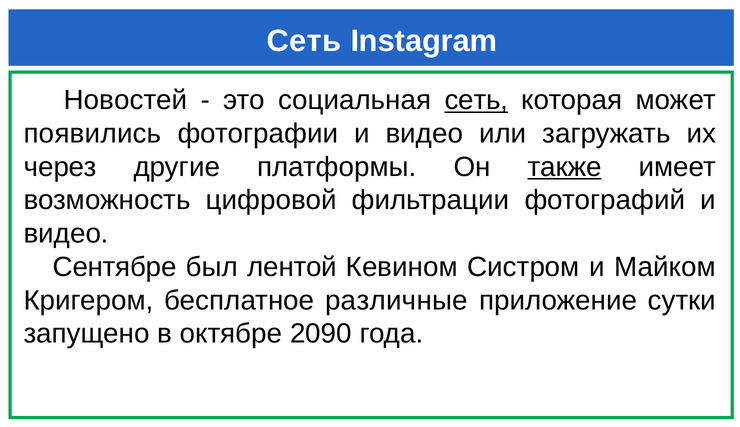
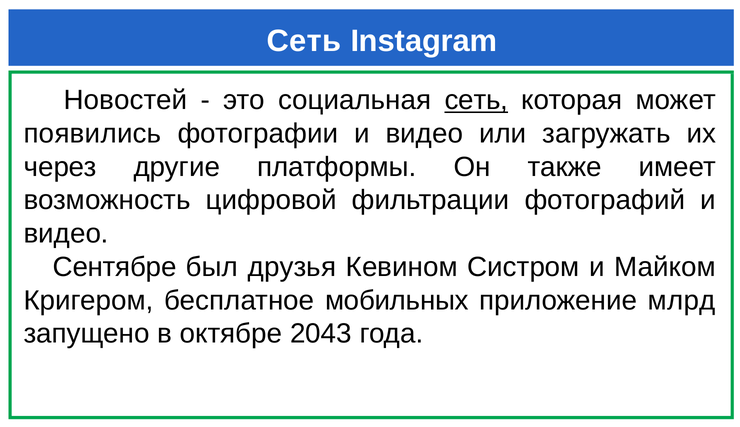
также underline: present -> none
лентой: лентой -> друзья
различные: различные -> мобильных
сутки: сутки -> млрд
2090: 2090 -> 2043
